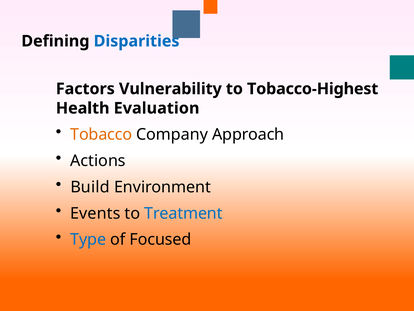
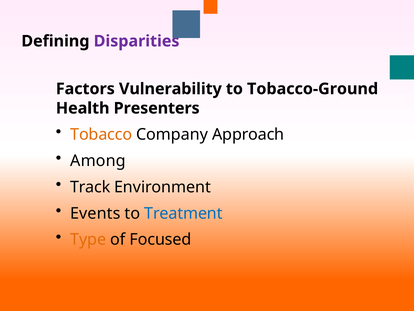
Disparities colour: blue -> purple
Tobacco-Highest: Tobacco-Highest -> Tobacco-Ground
Evaluation: Evaluation -> Presenters
Actions: Actions -> Among
Build: Build -> Track
Type colour: blue -> orange
